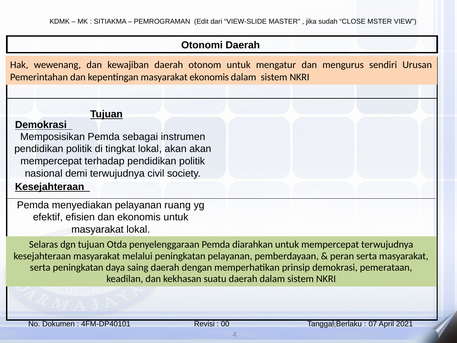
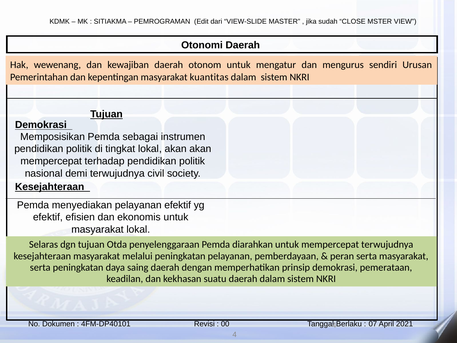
masyarakat ekonomis: ekonomis -> kuantitas
pelayanan ruang: ruang -> efektif
